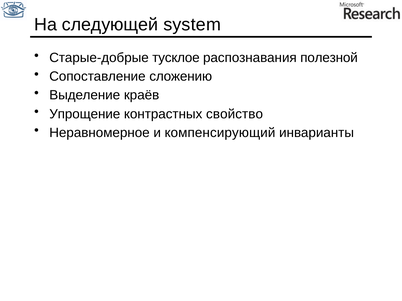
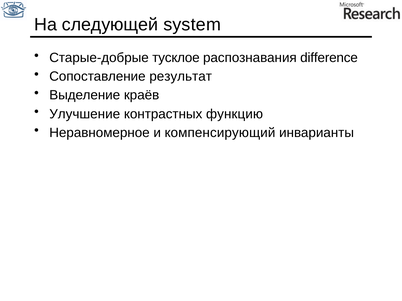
полезной: полезной -> difference
сложению: сложению -> результат
Упрощение: Упрощение -> Улучшение
свойство: свойство -> функцию
